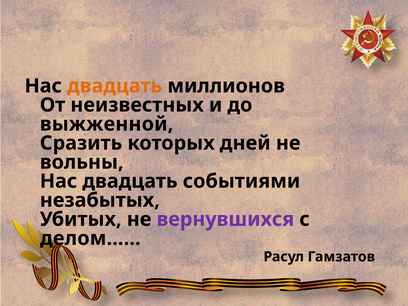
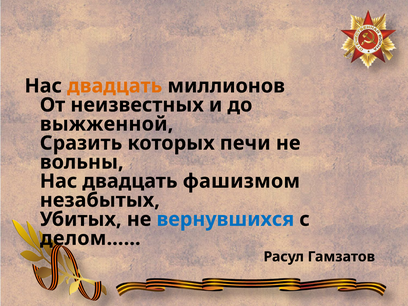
дней: дней -> печи
событиями: событиями -> фашизмом
вернувшихся colour: purple -> blue
